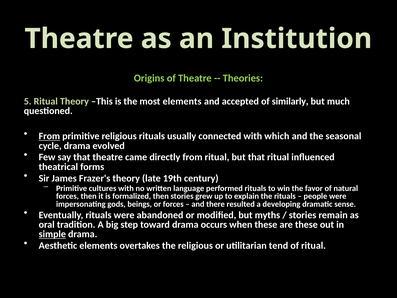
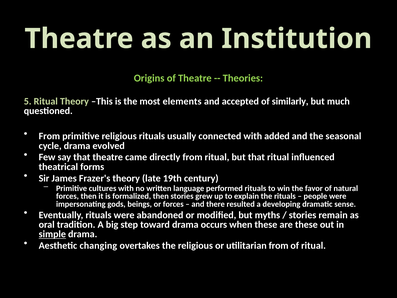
From at (49, 136) underline: present -> none
which: which -> added
Aesthetic elements: elements -> changing
utilitarian tend: tend -> from
